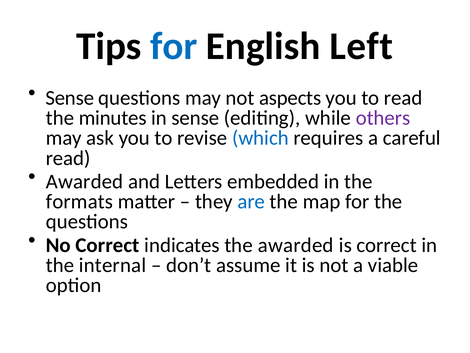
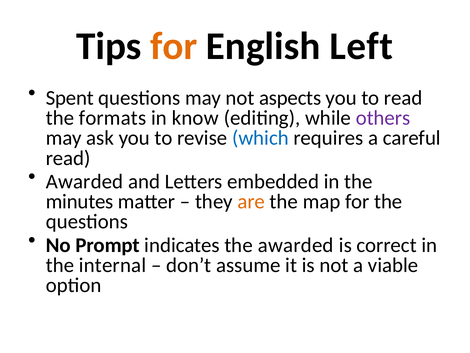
for at (174, 46) colour: blue -> orange
Sense at (70, 98): Sense -> Spent
minutes: minutes -> formats
in sense: sense -> know
formats: formats -> minutes
are colour: blue -> orange
No Correct: Correct -> Prompt
